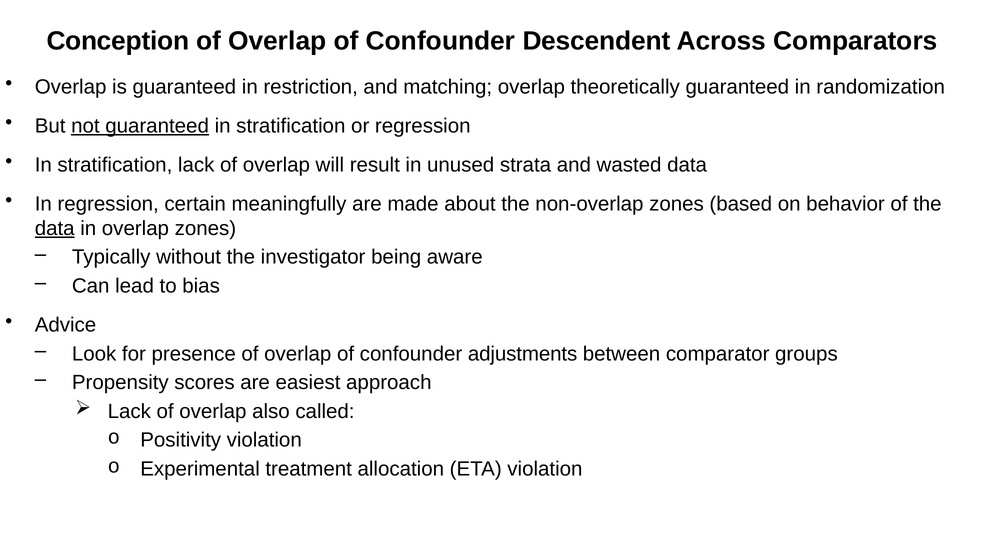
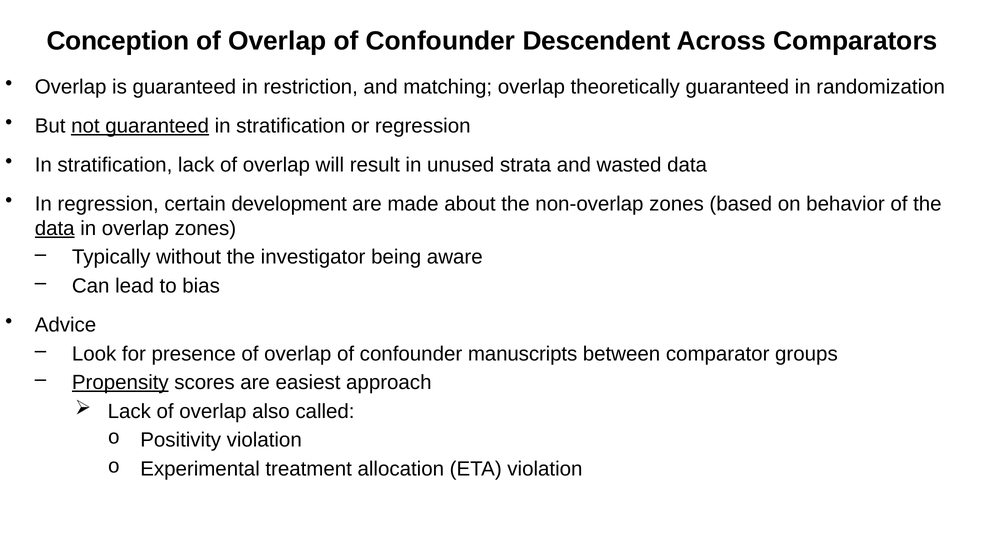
meaningfully: meaningfully -> development
adjustments: adjustments -> manuscripts
Propensity underline: none -> present
